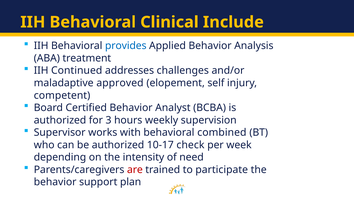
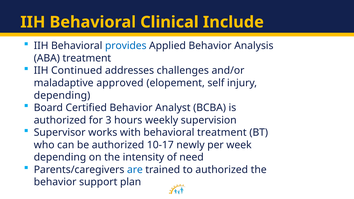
competent at (62, 95): competent -> depending
behavioral combined: combined -> treatment
check: check -> newly
are colour: red -> blue
to participate: participate -> authorized
